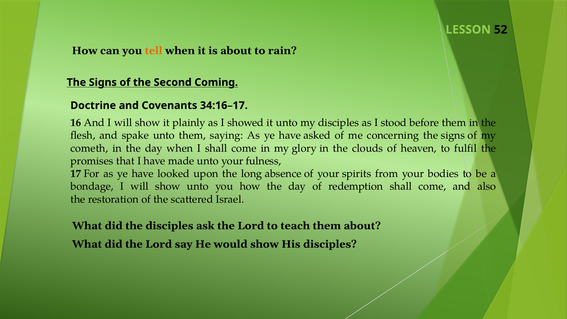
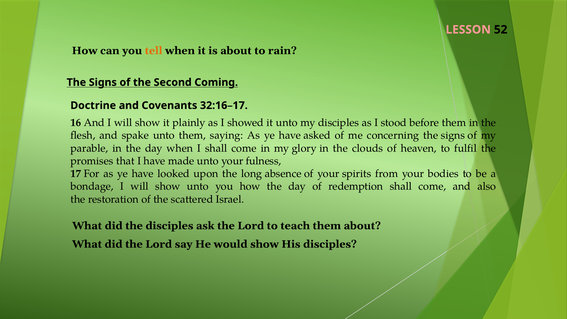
LESSON colour: light green -> pink
34:16–17: 34:16–17 -> 32:16–17
cometh: cometh -> parable
